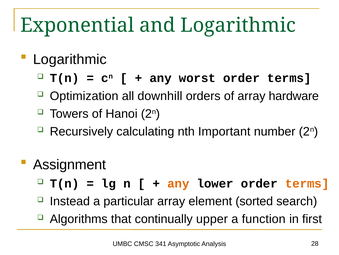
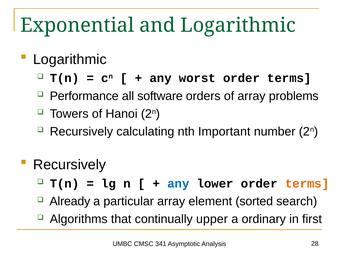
Optimization: Optimization -> Performance
downhill: downhill -> software
hardware: hardware -> problems
Assignment at (70, 164): Assignment -> Recursively
any at (178, 183) colour: orange -> blue
Instead: Instead -> Already
function: function -> ordinary
